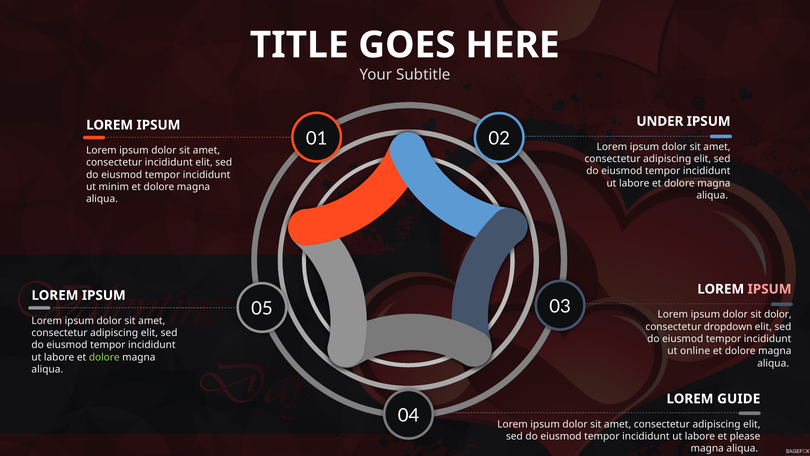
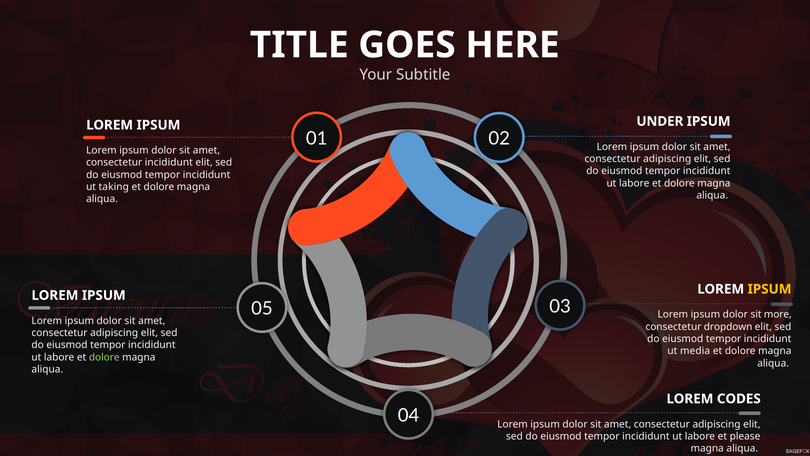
minim: minim -> taking
IPSUM at (770, 289) colour: pink -> yellow
sit dolor: dolor -> more
online: online -> media
GUIDE: GUIDE -> CODES
